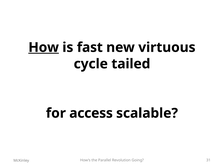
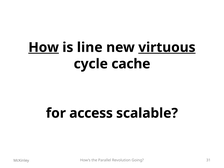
fast: fast -> line
virtuous underline: none -> present
tailed: tailed -> cache
